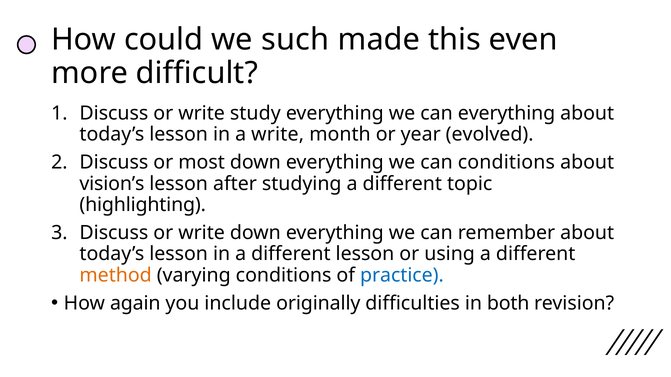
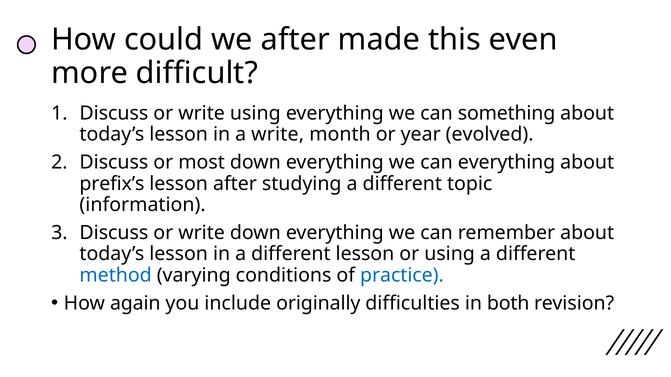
we such: such -> after
write study: study -> using
can everything: everything -> something
can conditions: conditions -> everything
vision’s: vision’s -> prefix’s
highlighting: highlighting -> information
method colour: orange -> blue
